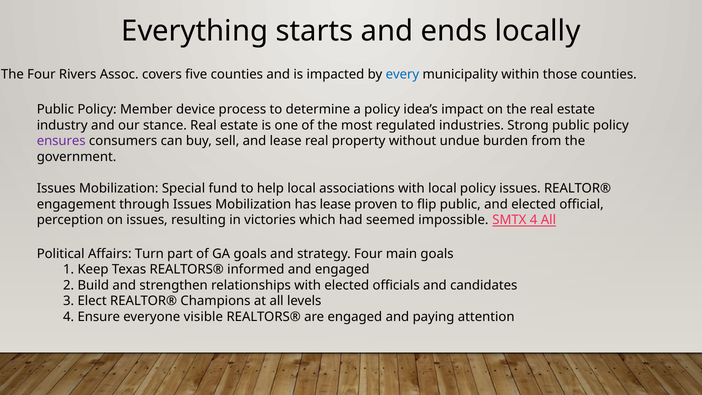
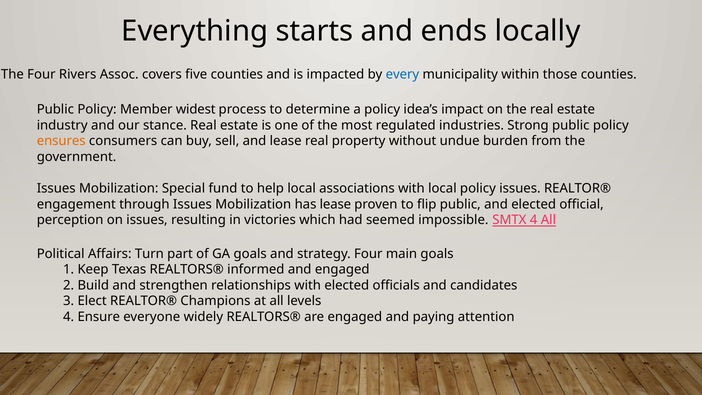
device: device -> widest
ensures colour: purple -> orange
visible: visible -> widely
